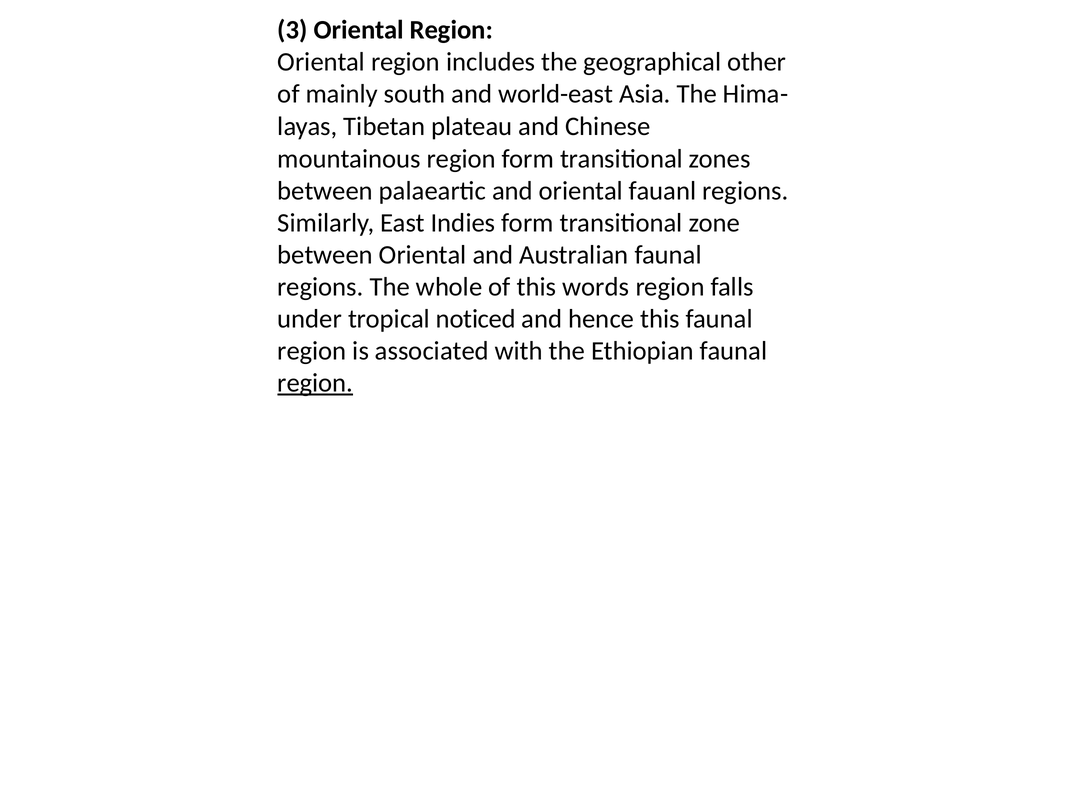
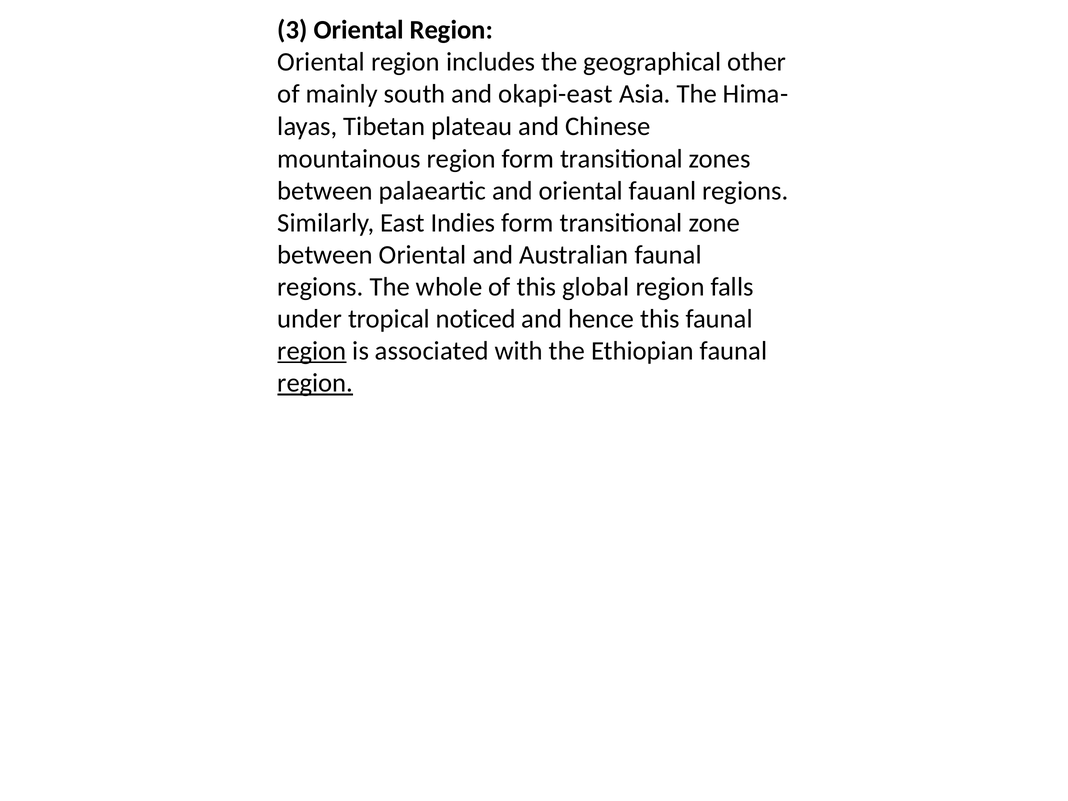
world-east: world-east -> okapi-east
words: words -> global
region at (312, 351) underline: none -> present
